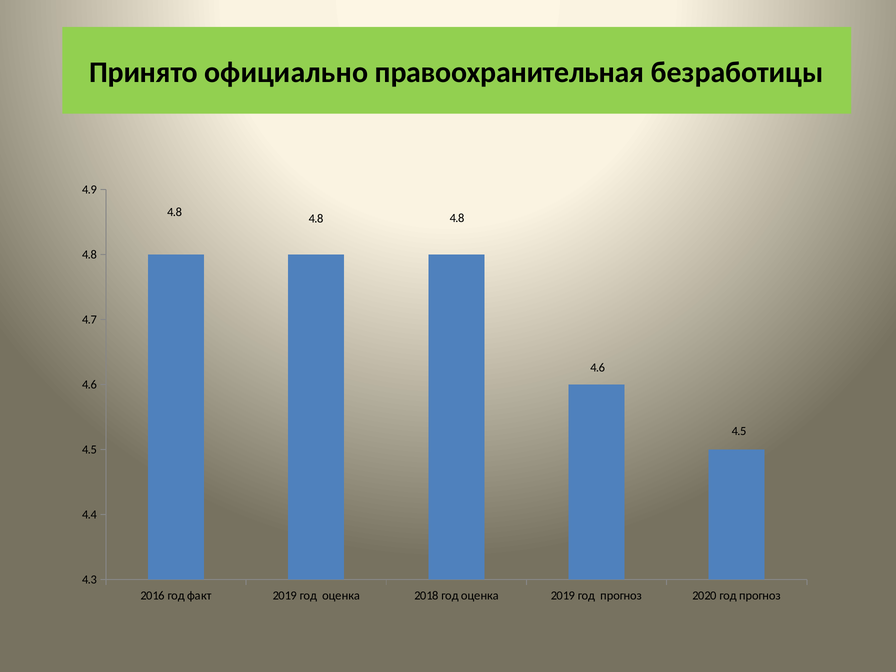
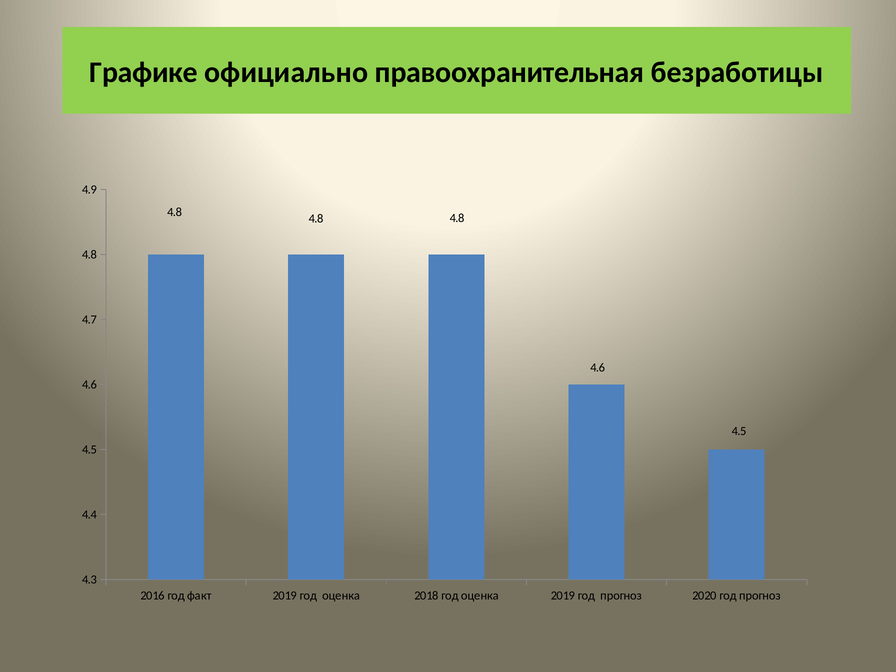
Принято: Принято -> Графике
